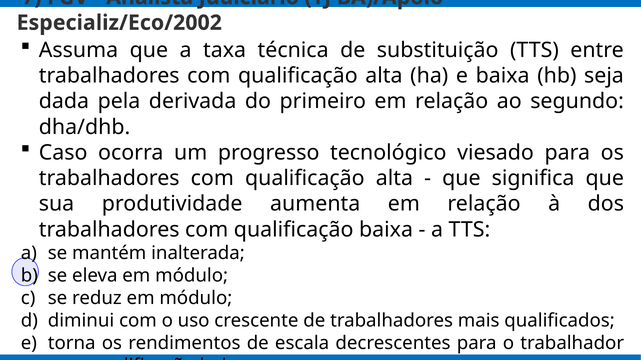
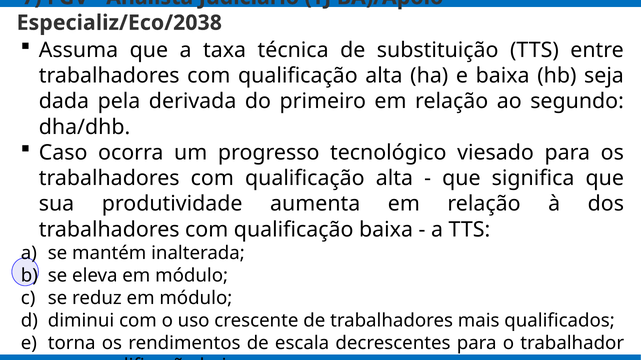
Especializ/Eco/2002: Especializ/Eco/2002 -> Especializ/Eco/2038
